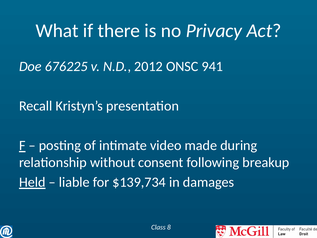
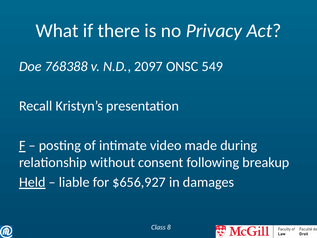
676225: 676225 -> 768388
2012: 2012 -> 2097
941: 941 -> 549
$139,734: $139,734 -> $656,927
